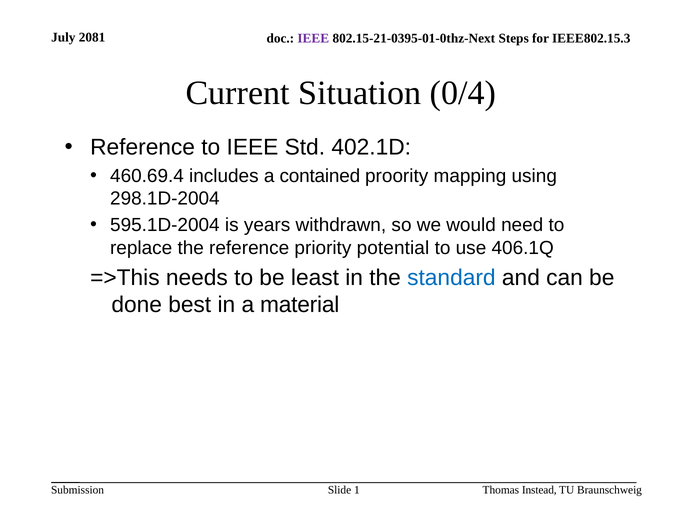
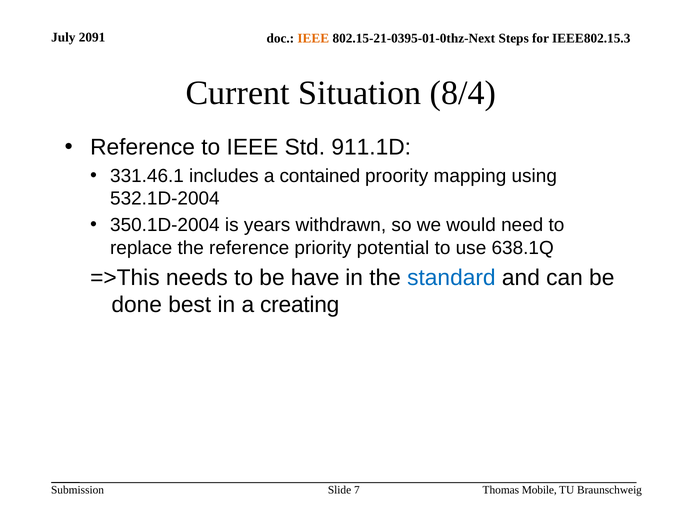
2081: 2081 -> 2091
IEEE at (313, 38) colour: purple -> orange
0/4: 0/4 -> 8/4
402.1D: 402.1D -> 911.1D
460.69.4: 460.69.4 -> 331.46.1
298.1D-2004: 298.1D-2004 -> 532.1D-2004
595.1D-2004: 595.1D-2004 -> 350.1D-2004
406.1Q: 406.1Q -> 638.1Q
least: least -> have
material: material -> creating
Instead: Instead -> Mobile
1: 1 -> 7
